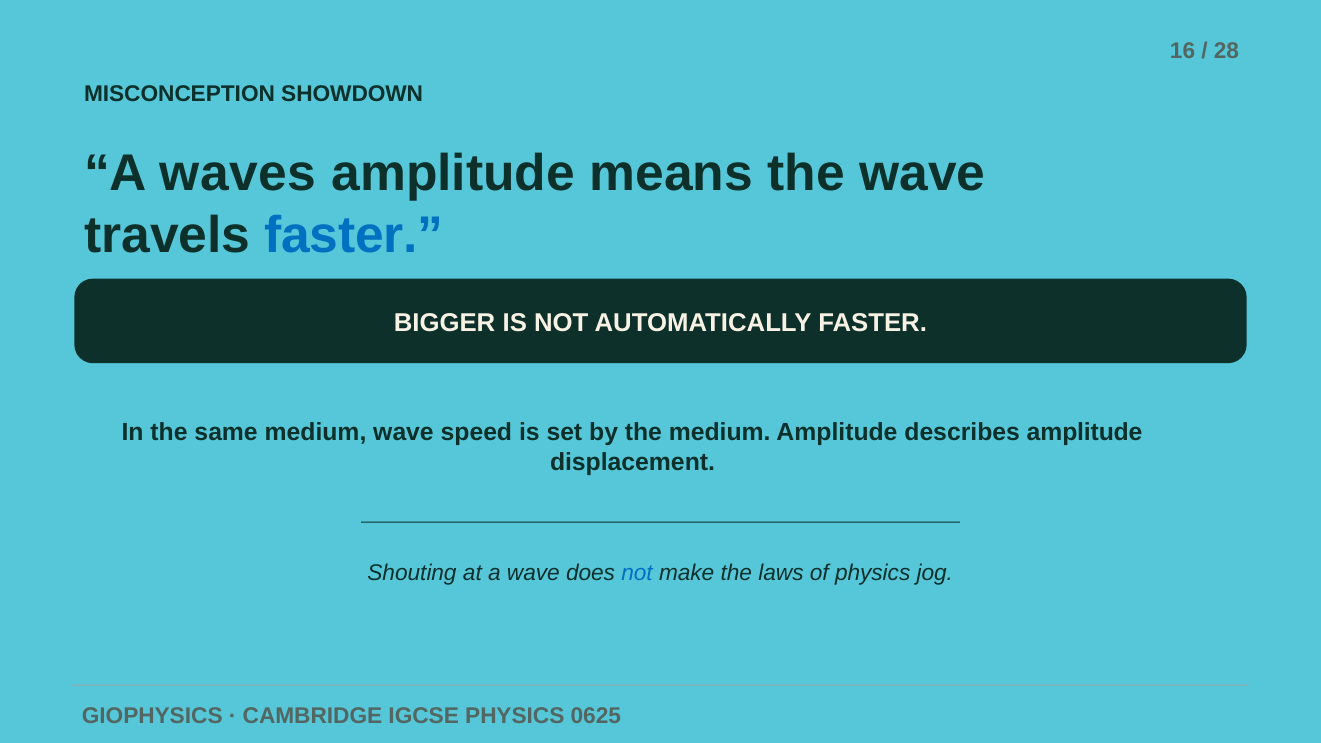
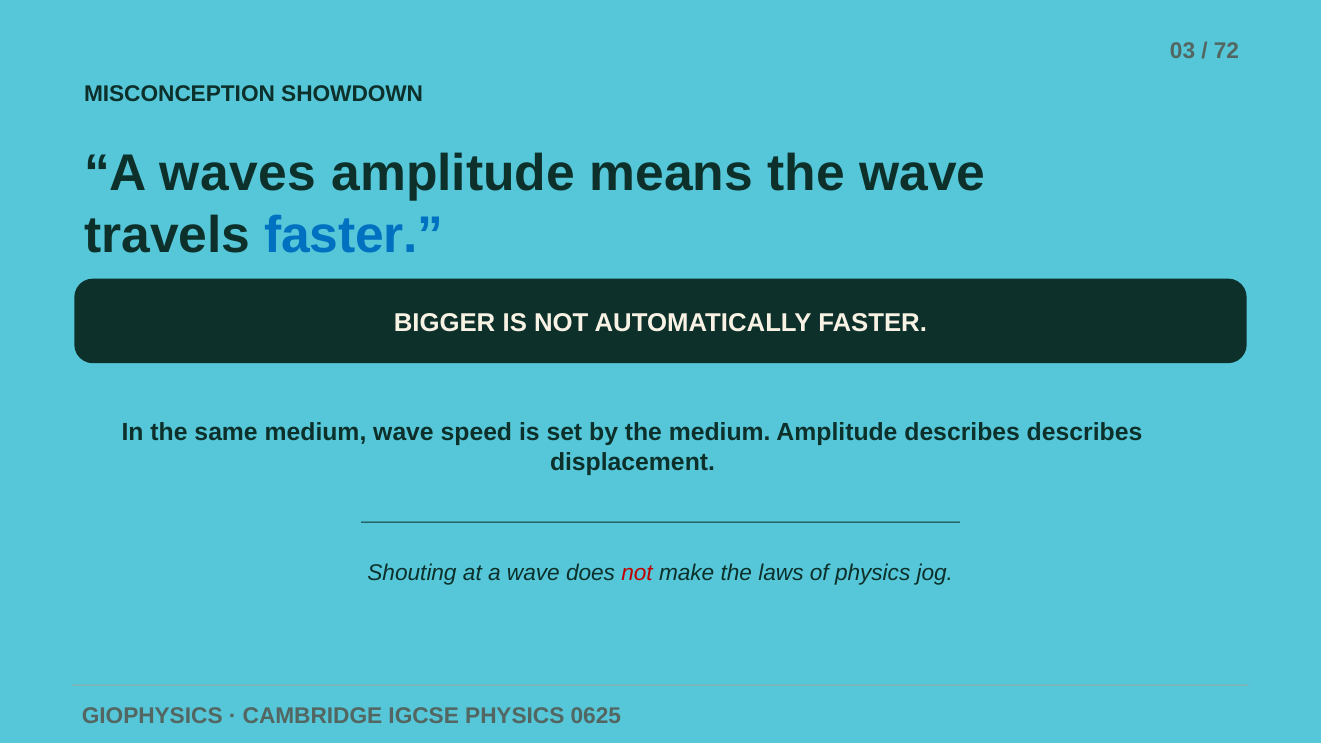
16: 16 -> 03
28: 28 -> 72
describes amplitude: amplitude -> describes
not at (637, 573) colour: blue -> red
